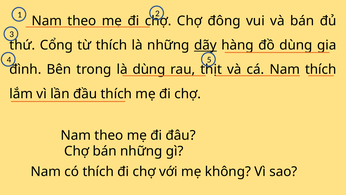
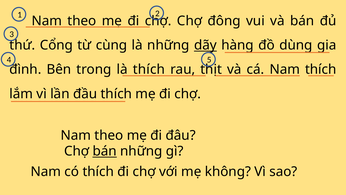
từ thích: thích -> cùng
là dùng: dùng -> thích
bán at (105, 151) underline: none -> present
